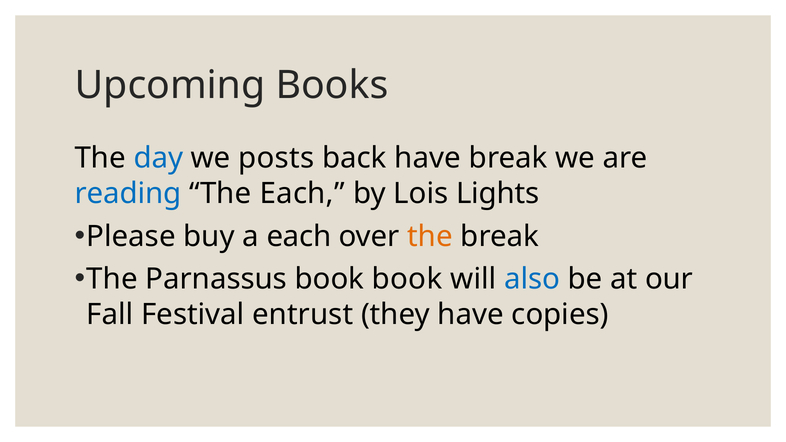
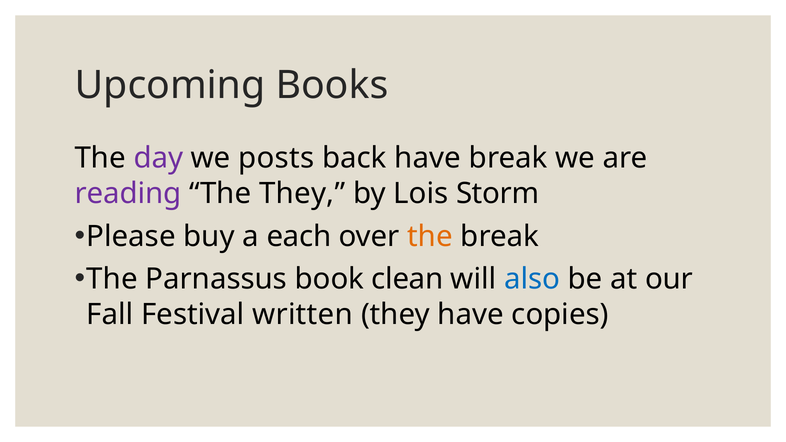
day colour: blue -> purple
reading colour: blue -> purple
The Each: Each -> They
Lights: Lights -> Storm
book book: book -> clean
entrust: entrust -> written
